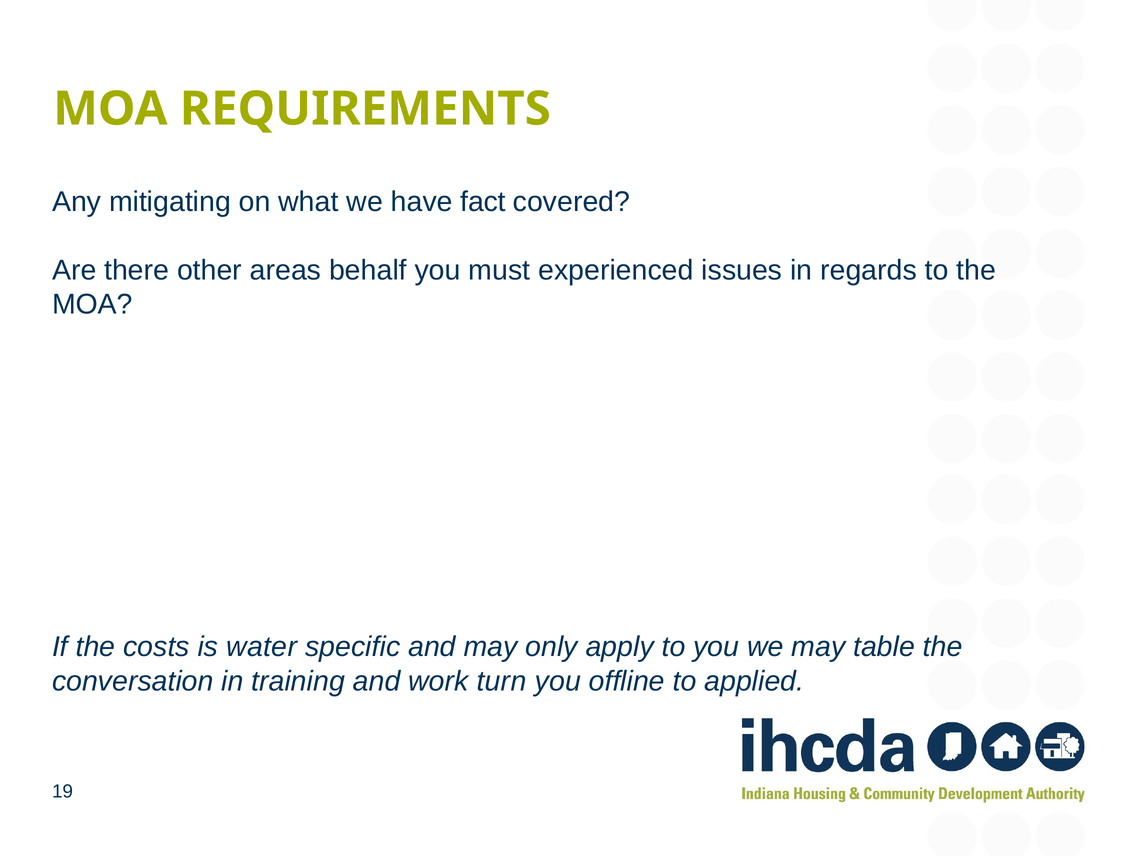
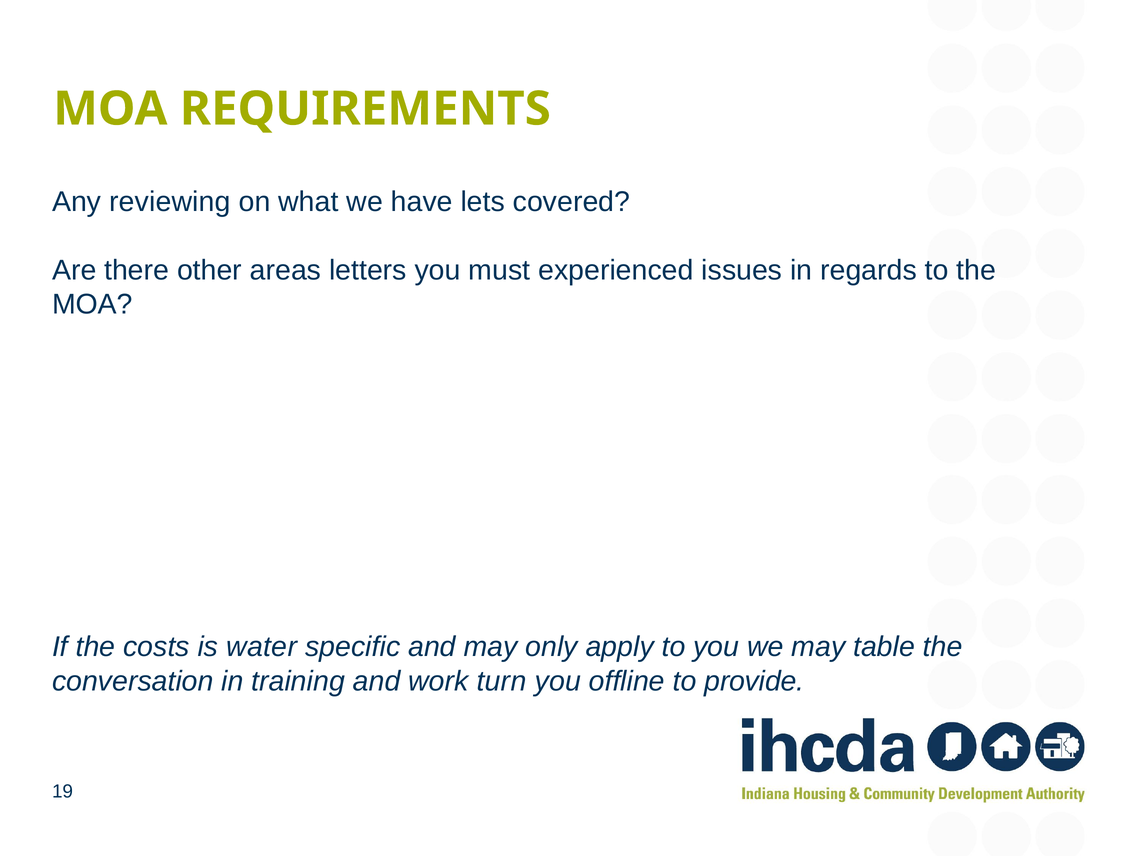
mitigating: mitigating -> reviewing
fact: fact -> lets
behalf: behalf -> letters
applied: applied -> provide
